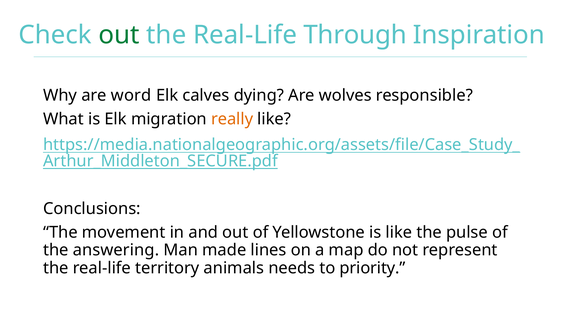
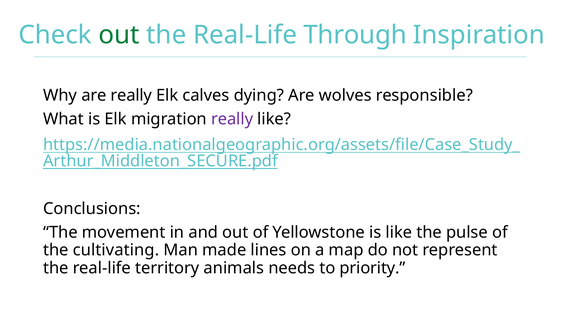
are word: word -> really
really at (232, 119) colour: orange -> purple
answering: answering -> cultivating
